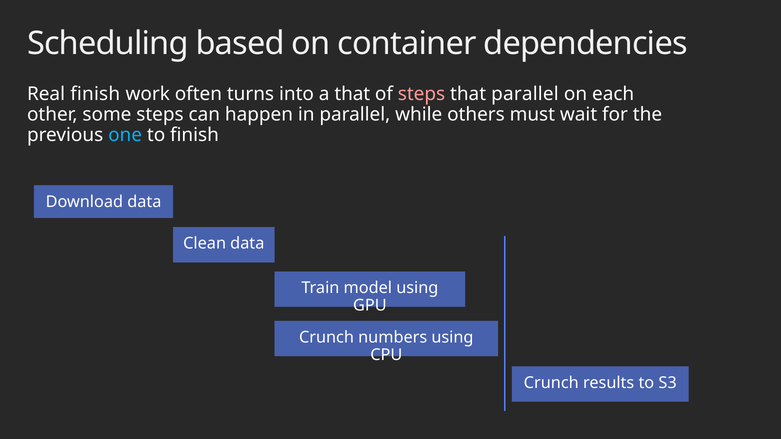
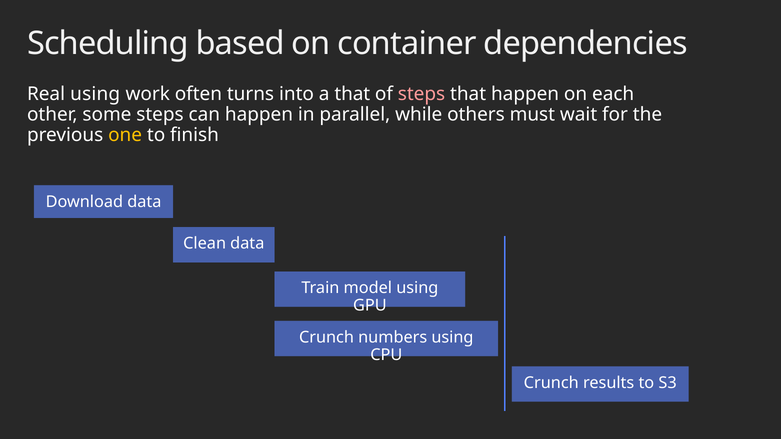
Real finish: finish -> using
that parallel: parallel -> happen
one colour: light blue -> yellow
